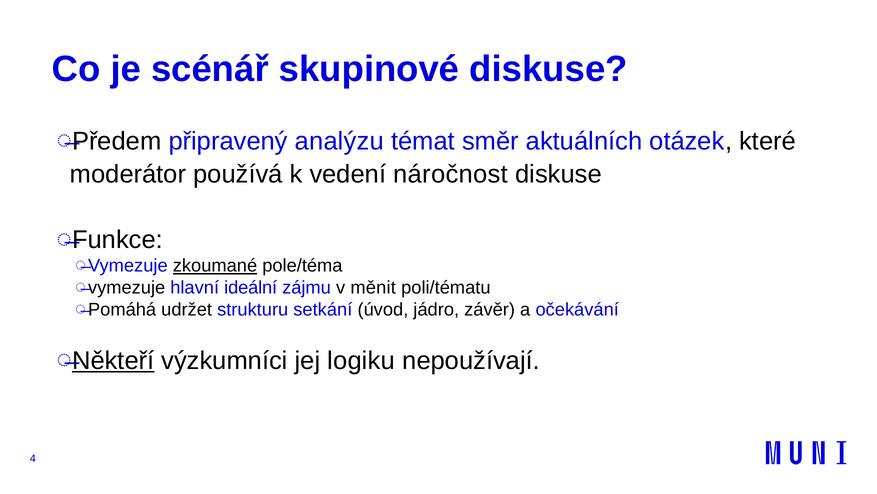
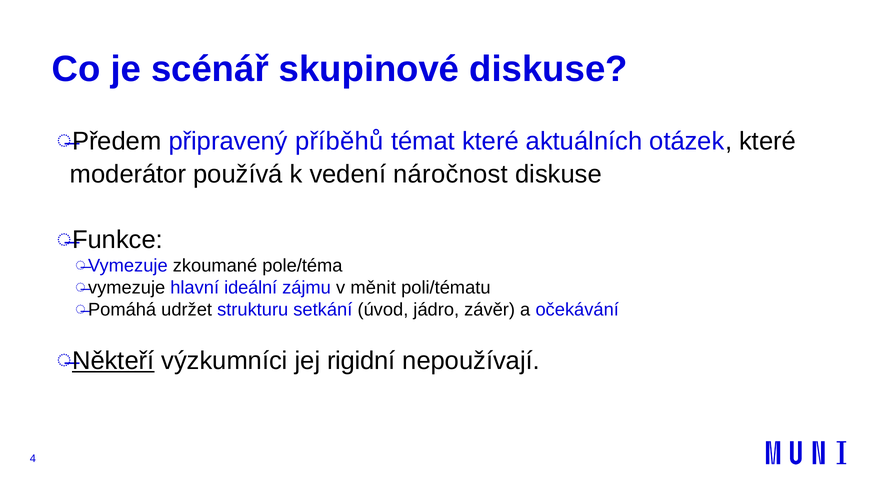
analýzu: analýzu -> příběhů
témat směr: směr -> které
zkoumané underline: present -> none
logiku: logiku -> rigidní
